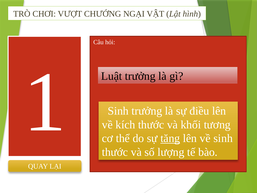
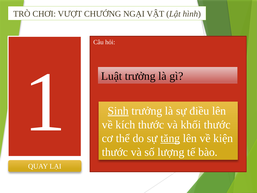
Sinh at (118, 111) underline: none -> present
khối tương: tương -> thước
về sinh: sinh -> kiện
